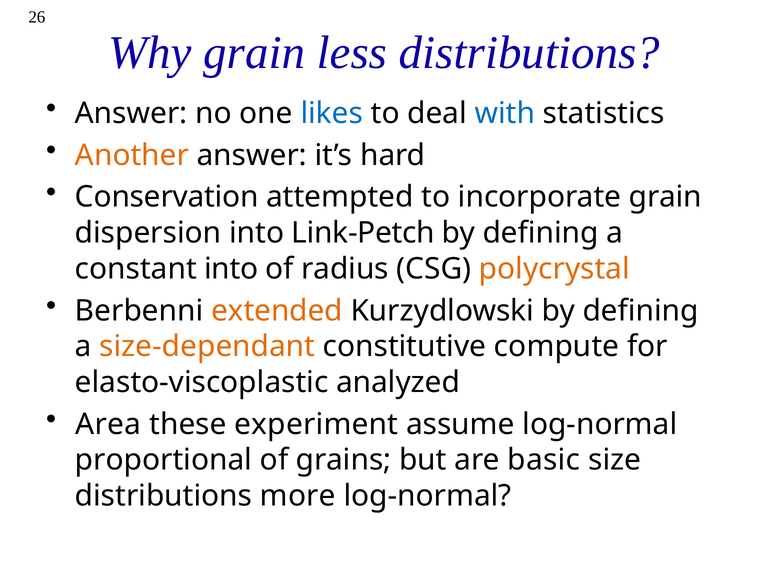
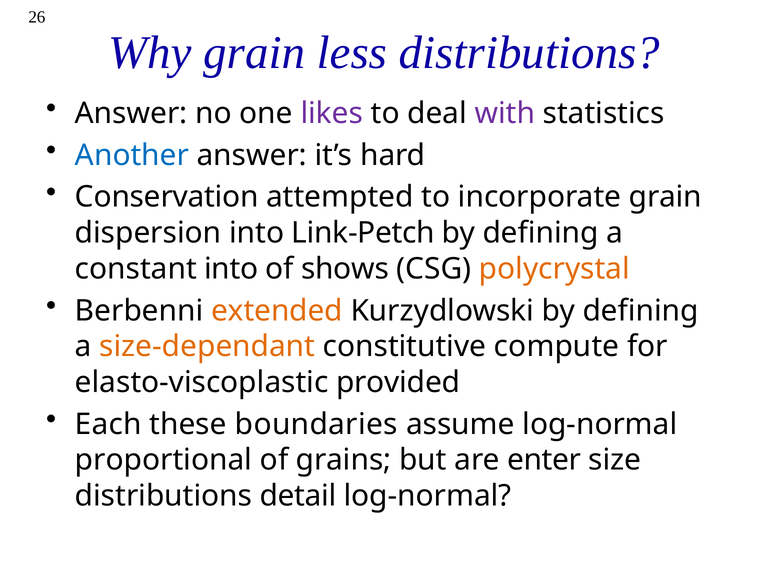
likes colour: blue -> purple
with colour: blue -> purple
Another colour: orange -> blue
radius: radius -> shows
analyzed: analyzed -> provided
Area: Area -> Each
experiment: experiment -> boundaries
basic: basic -> enter
more: more -> detail
